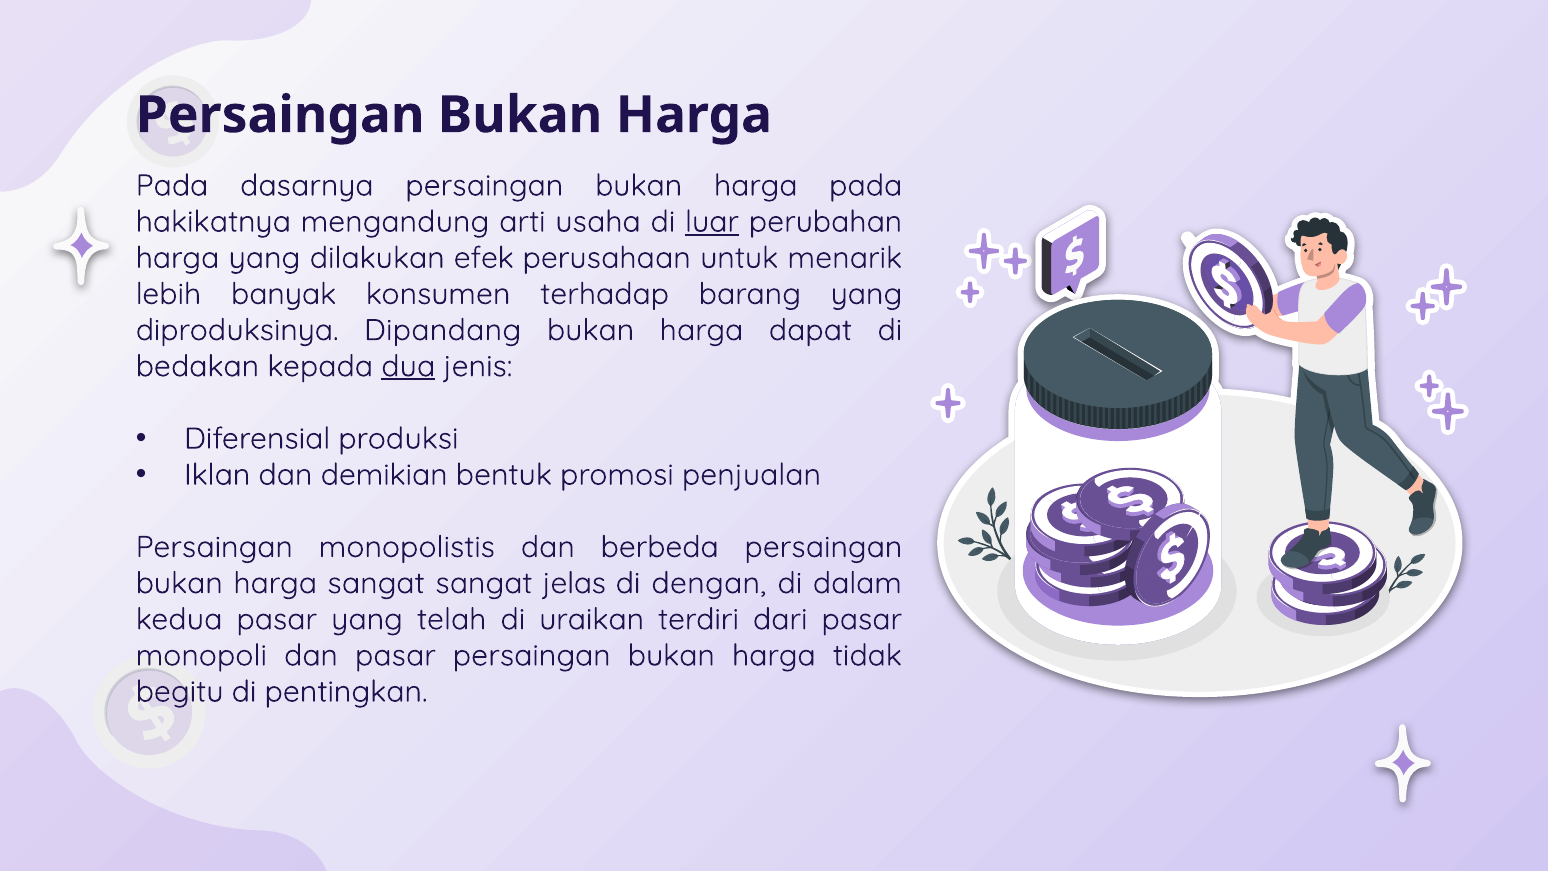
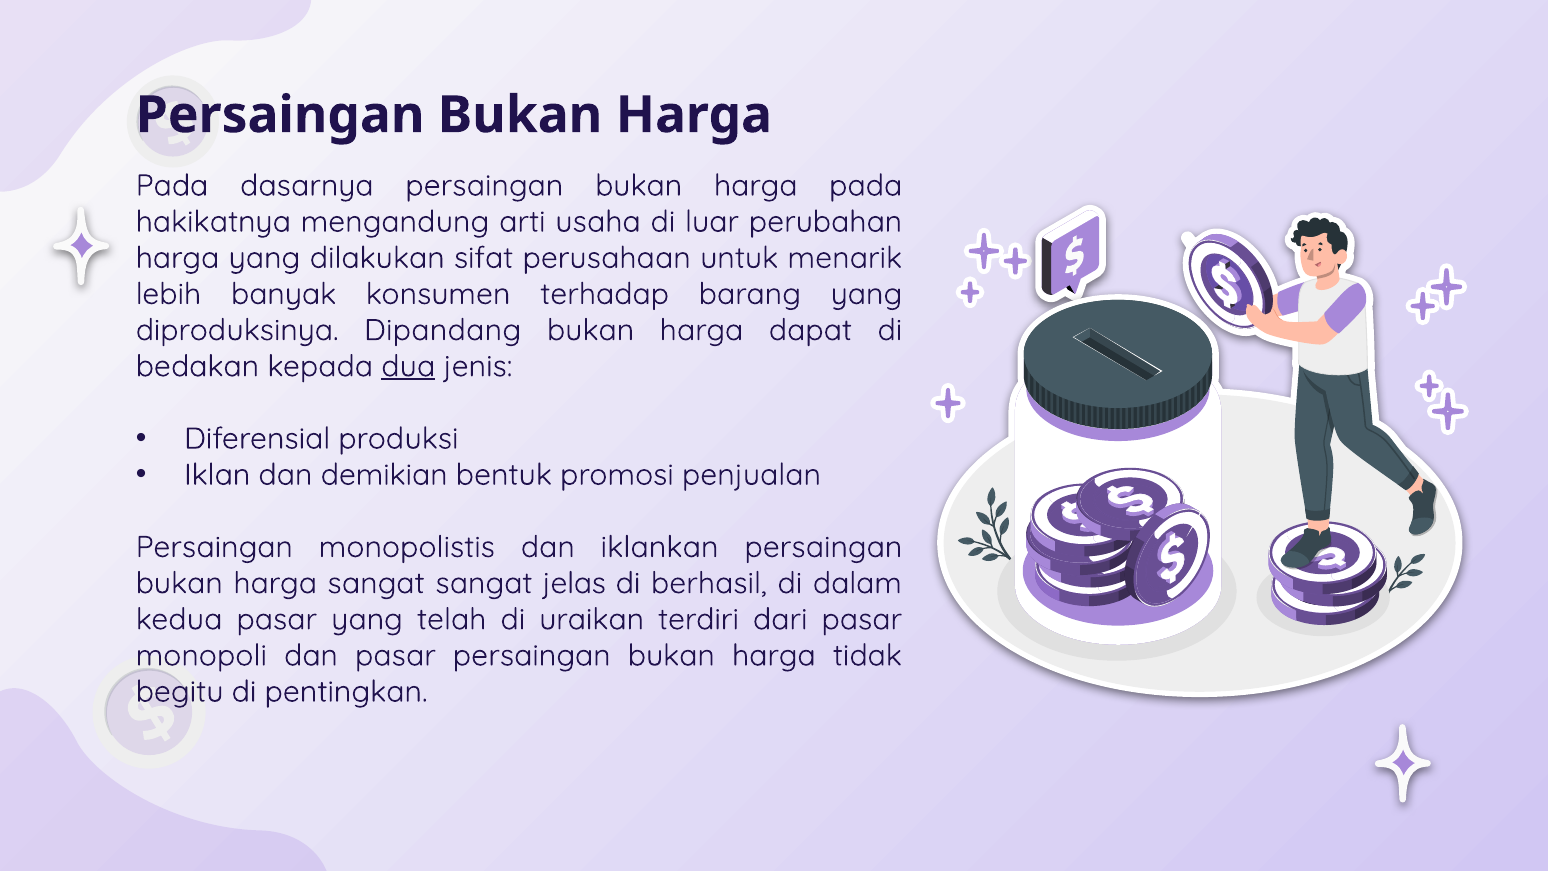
luar underline: present -> none
efek: efek -> sifat
berbeda: berbeda -> iklankan
dengan: dengan -> berhasil
